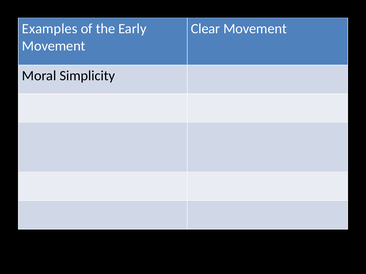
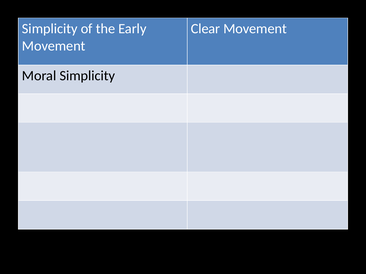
Examples at (50, 29): Examples -> Simplicity
